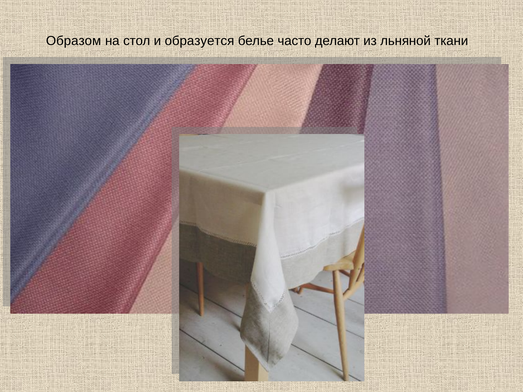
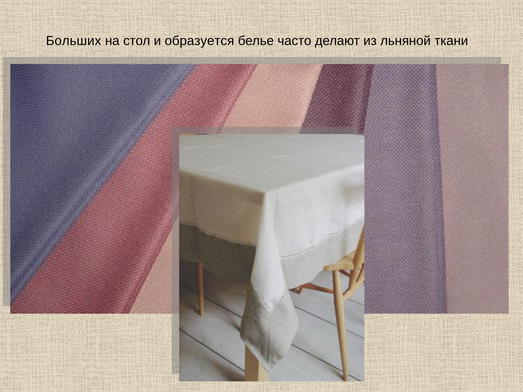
Образом: Образом -> Больших
